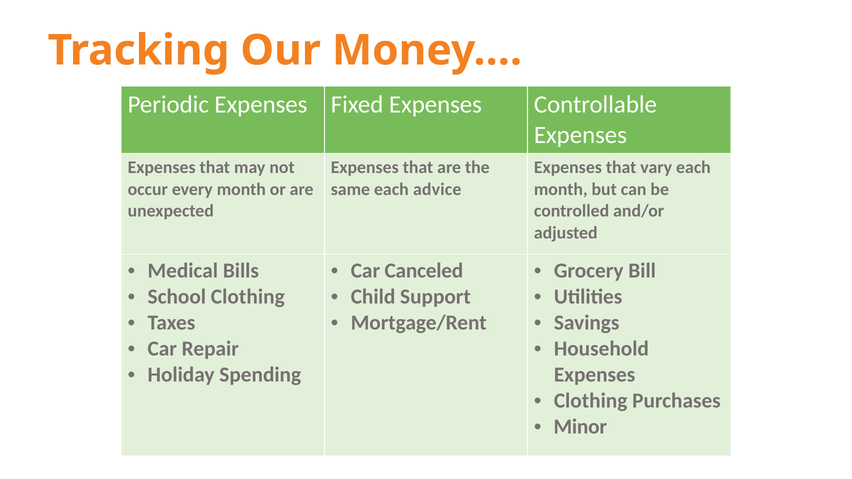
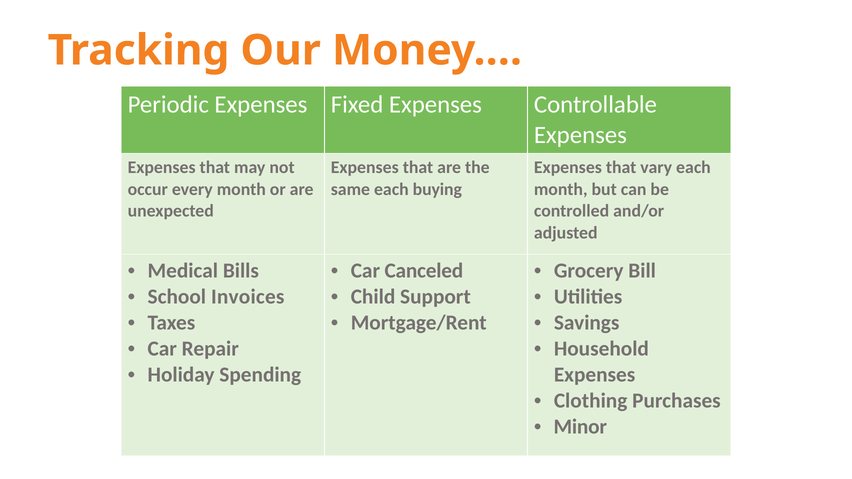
advice: advice -> buying
School Clothing: Clothing -> Invoices
